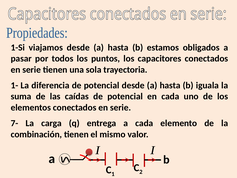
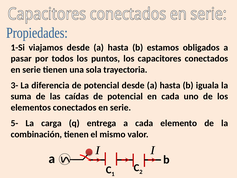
1-: 1- -> 3-
7-: 7- -> 5-
